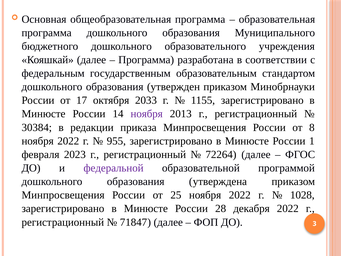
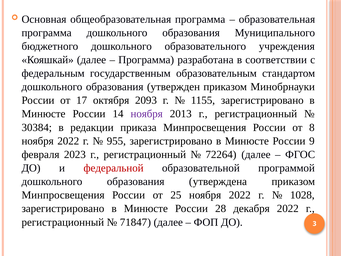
2033: 2033 -> 2093
1: 1 -> 9
федеральной colour: purple -> red
